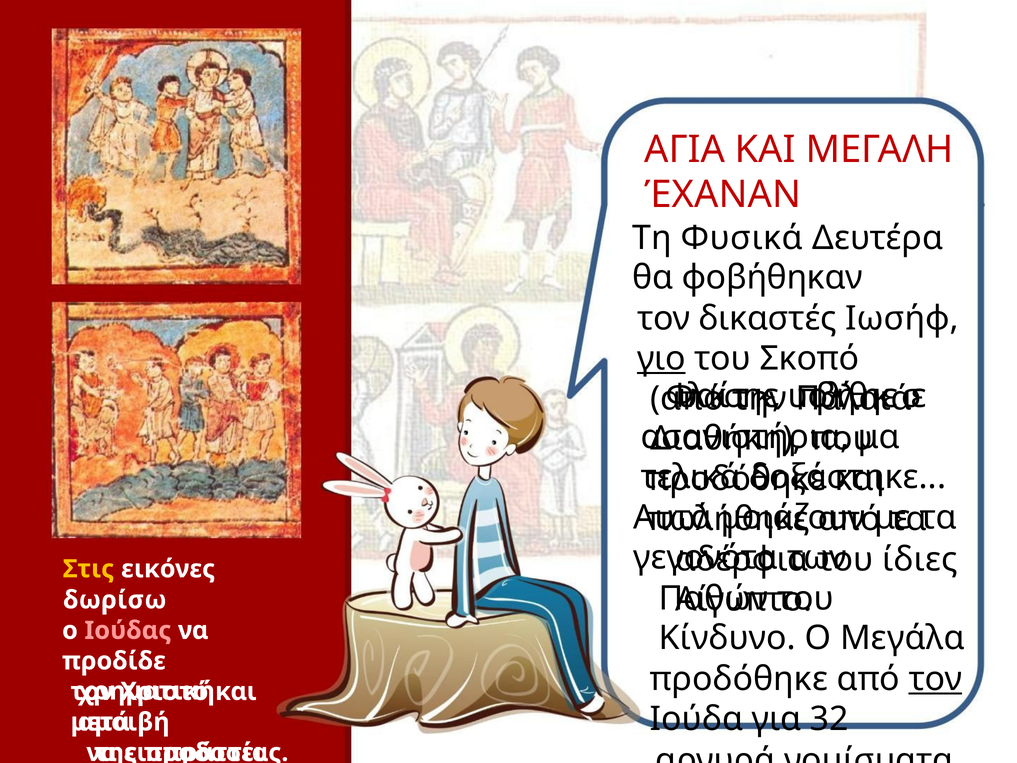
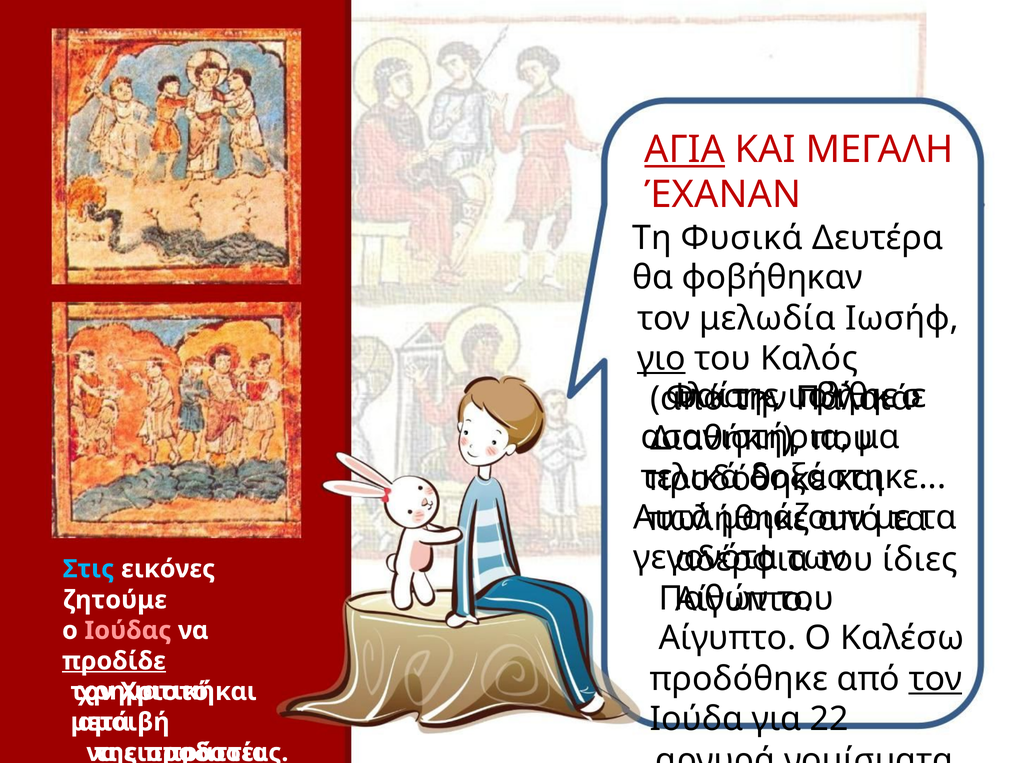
ΑΓΙΑ underline: none -> present
δικαστές: δικαστές -> μελωδία
Σκοπό: Σκοπό -> Καλός
Στις colour: yellow -> light blue
δωρίσω: δωρίσω -> ζητούμε
Κίνδυνο at (727, 638): Κίνδυνο -> Αίγυπτο
Μεγάλα: Μεγάλα -> Καλέσω
προδίδε underline: none -> present
32: 32 -> 22
